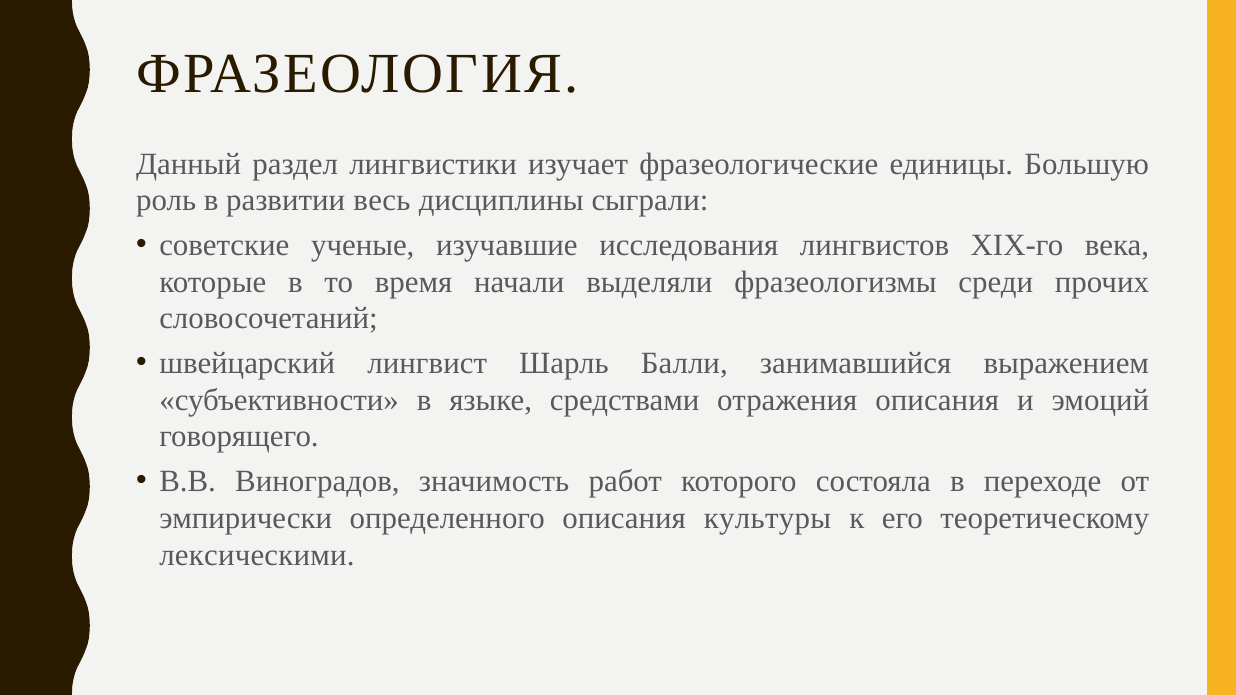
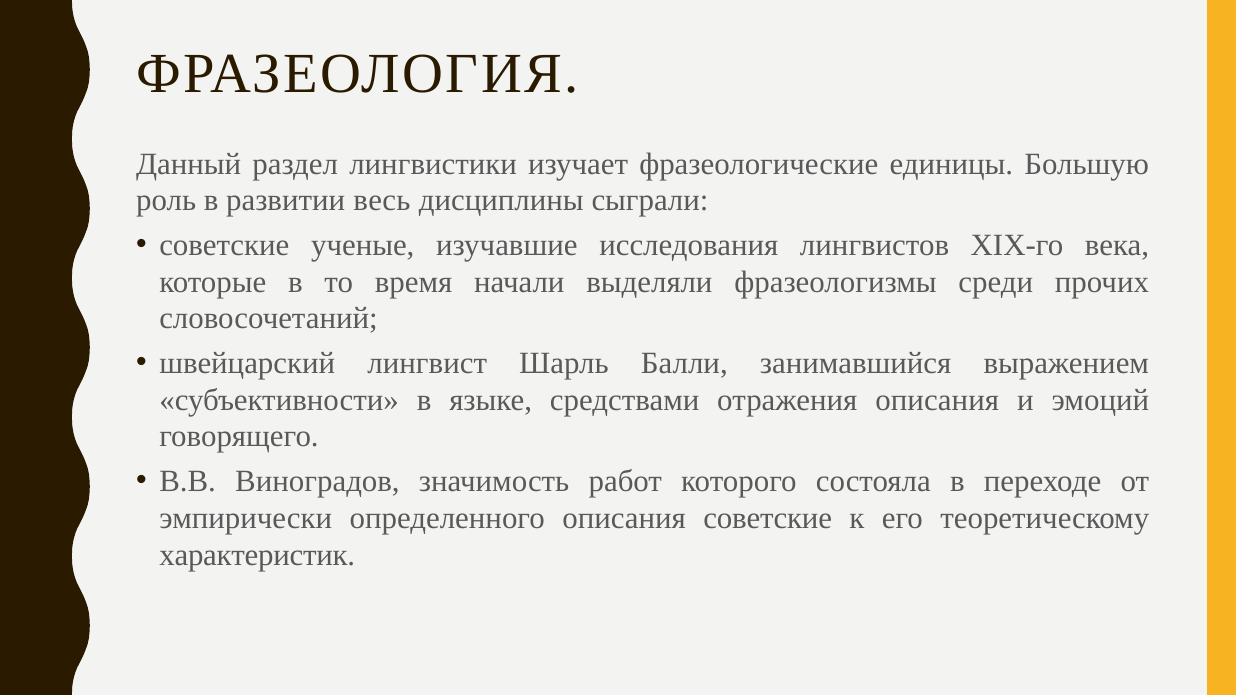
описания культуры: культуры -> советские
лексическими: лексическими -> характеристик
